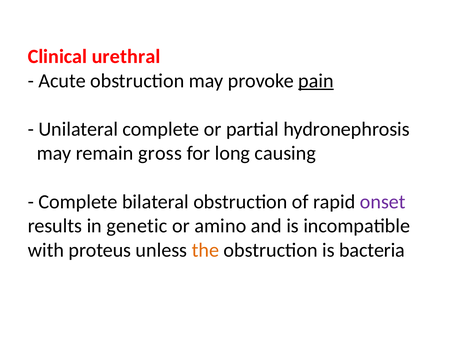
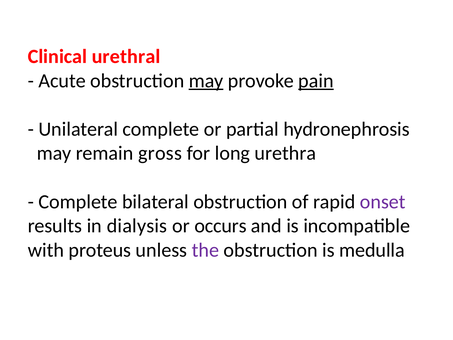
may at (206, 81) underline: none -> present
causing: causing -> urethra
genetic: genetic -> dialysis
amino: amino -> occurs
the colour: orange -> purple
bacteria: bacteria -> medulla
